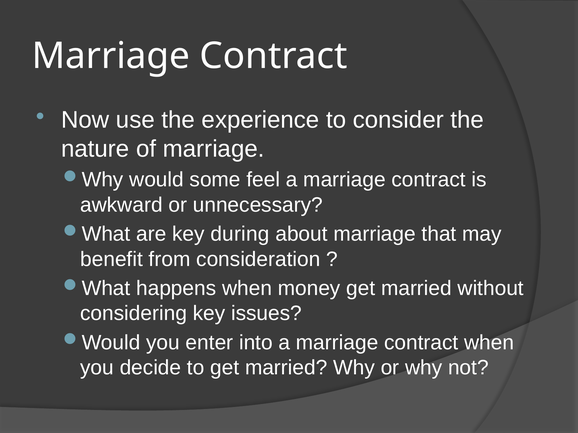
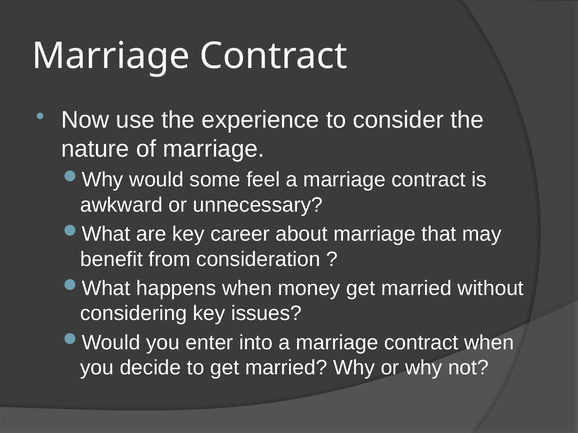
during: during -> career
